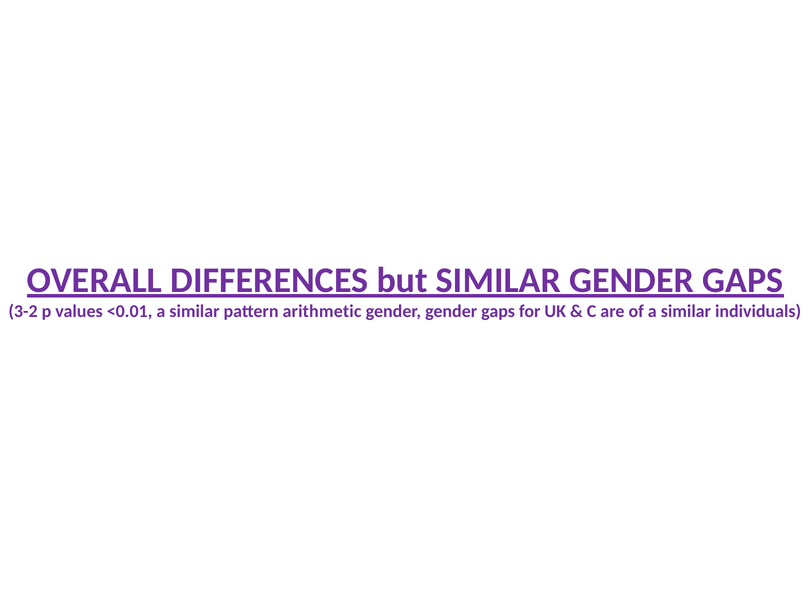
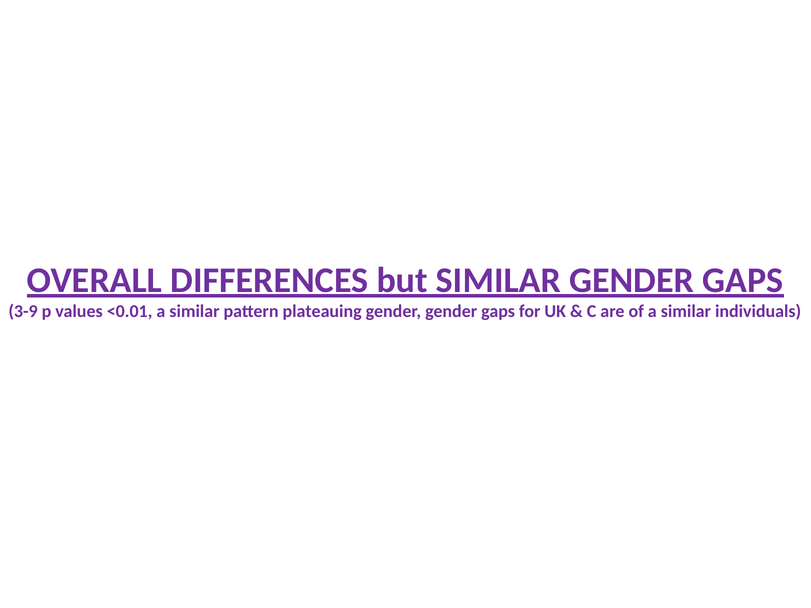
3-2: 3-2 -> 3-9
arithmetic: arithmetic -> plateauing
